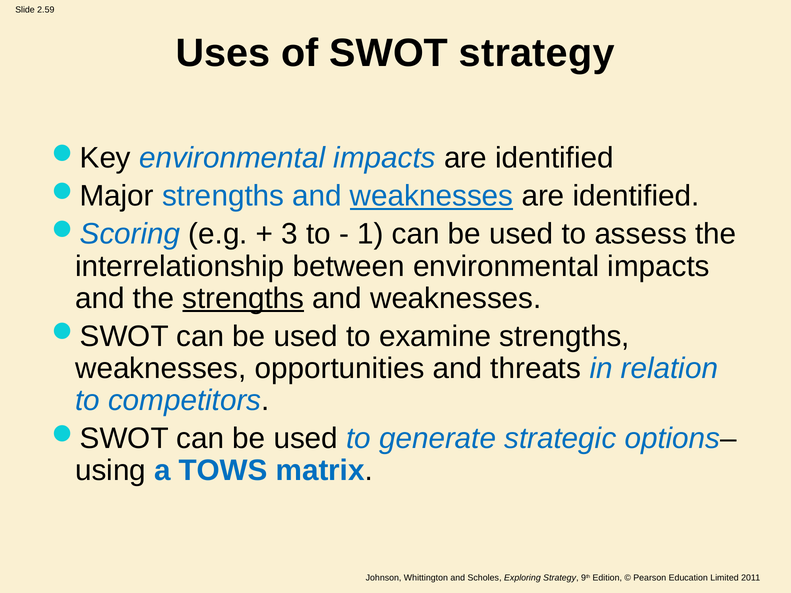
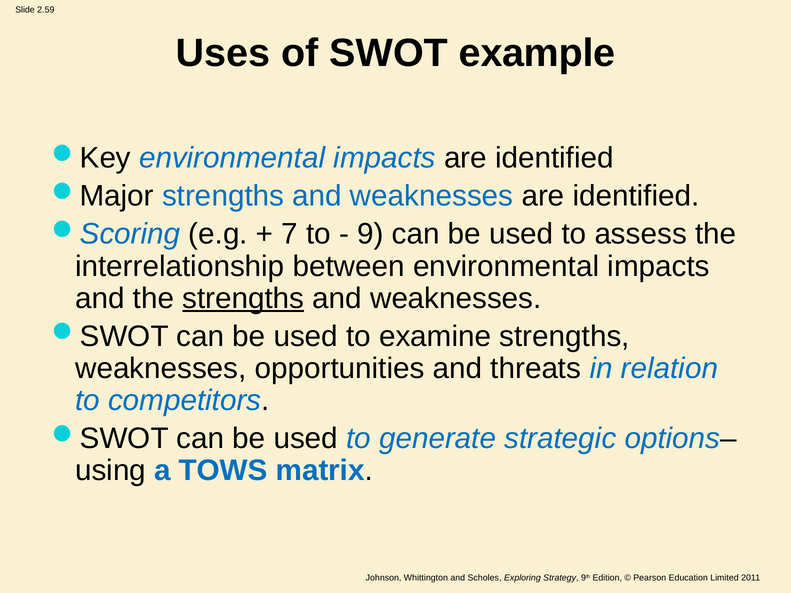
SWOT strategy: strategy -> example
weaknesses at (432, 196) underline: present -> none
3: 3 -> 7
1: 1 -> 9
